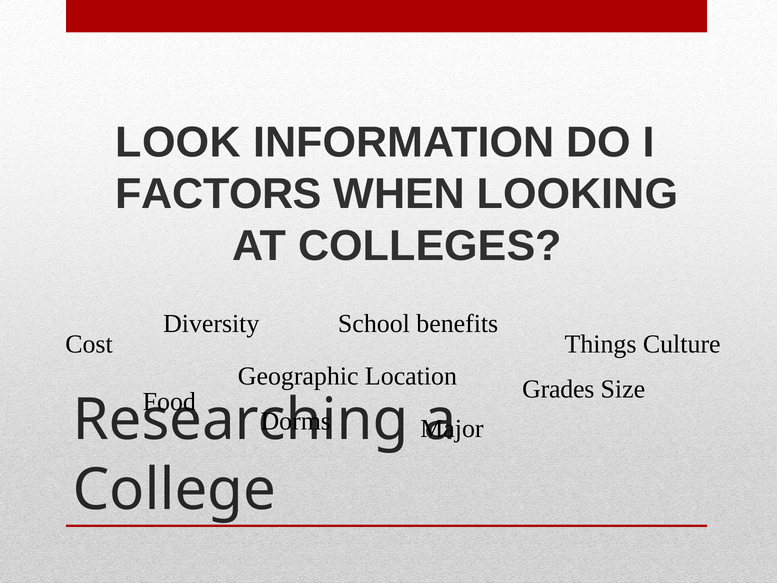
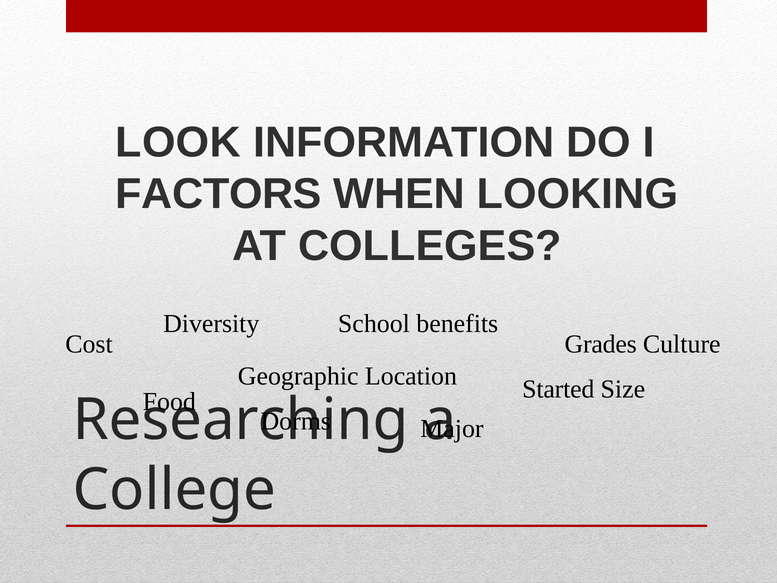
Things: Things -> Grades
Grades: Grades -> Started
